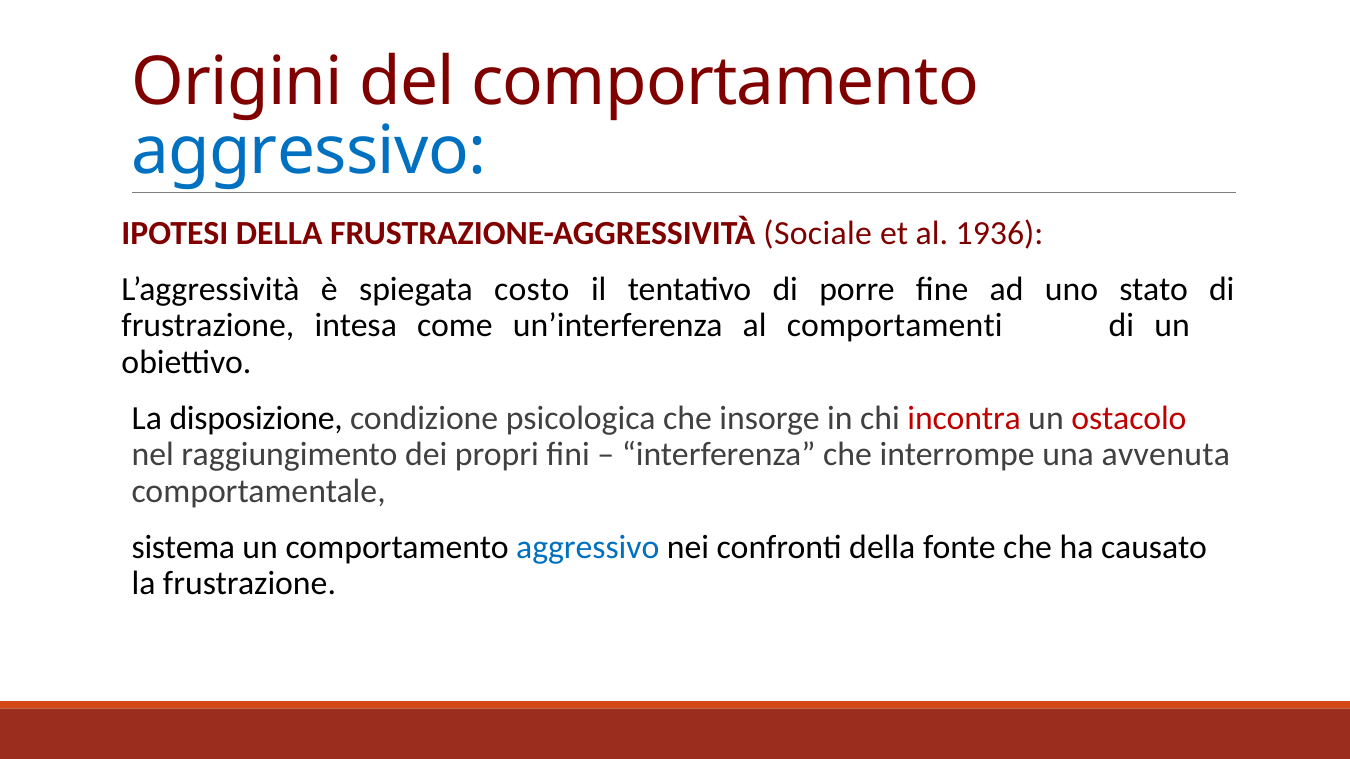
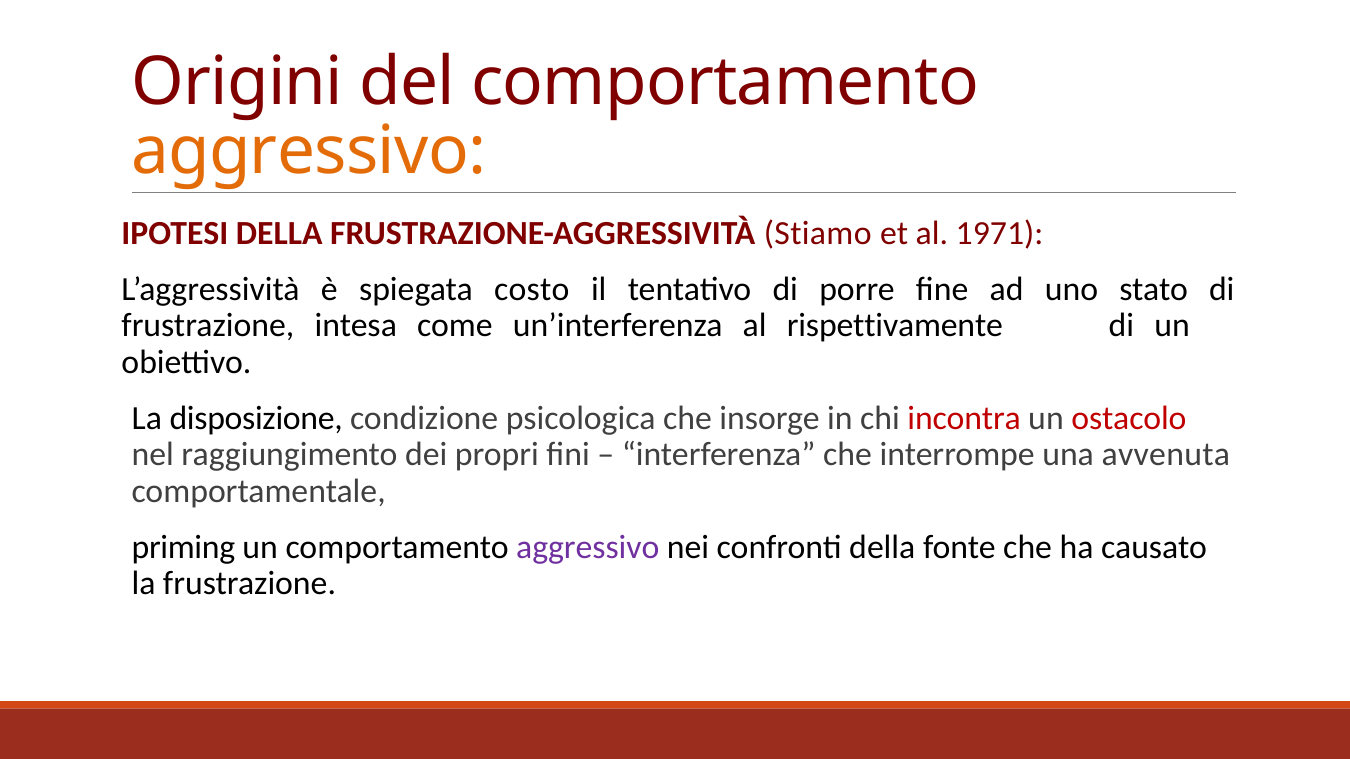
aggressivo at (309, 151) colour: blue -> orange
Sociale: Sociale -> Stiamo
1936: 1936 -> 1971
comportamenti: comportamenti -> rispettivamente
sistema: sistema -> priming
aggressivo at (588, 547) colour: blue -> purple
